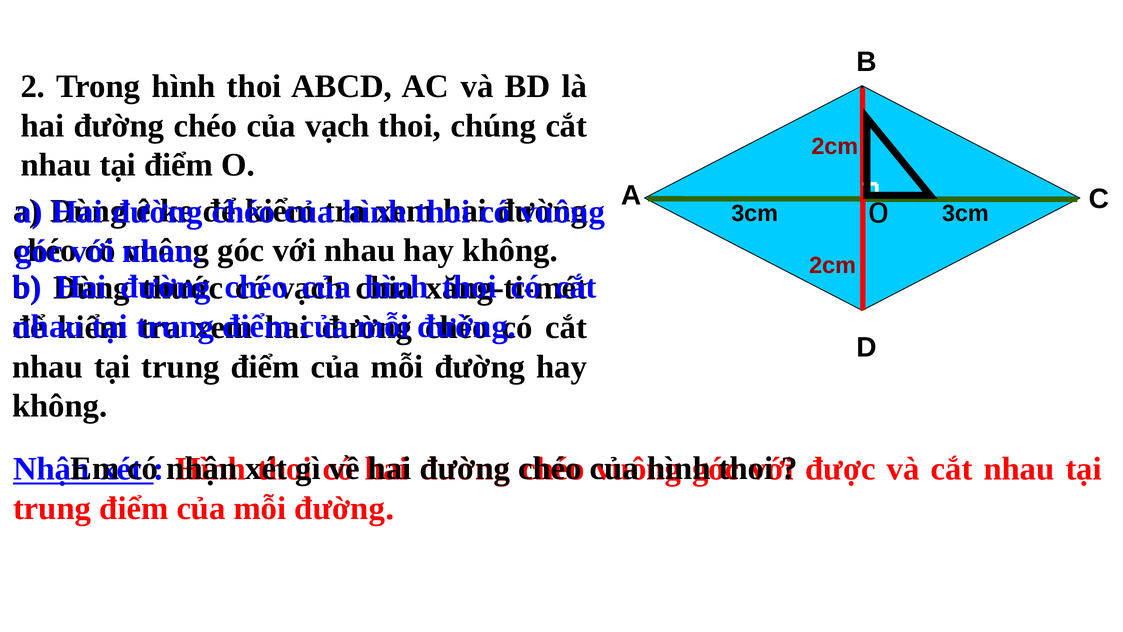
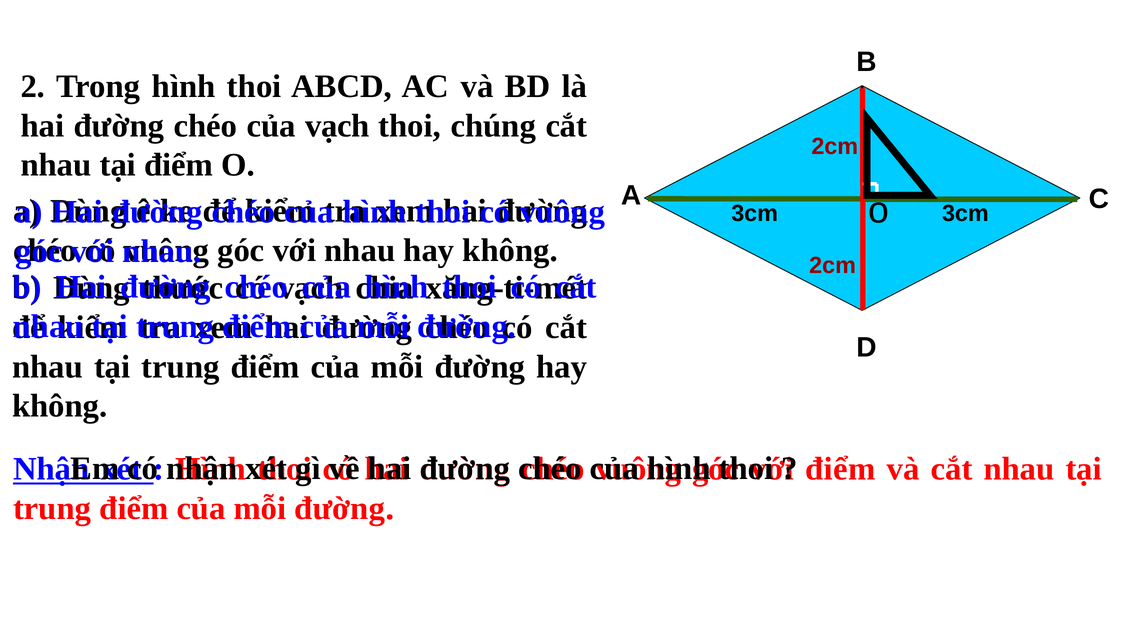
được at (840, 469): được -> điểm
